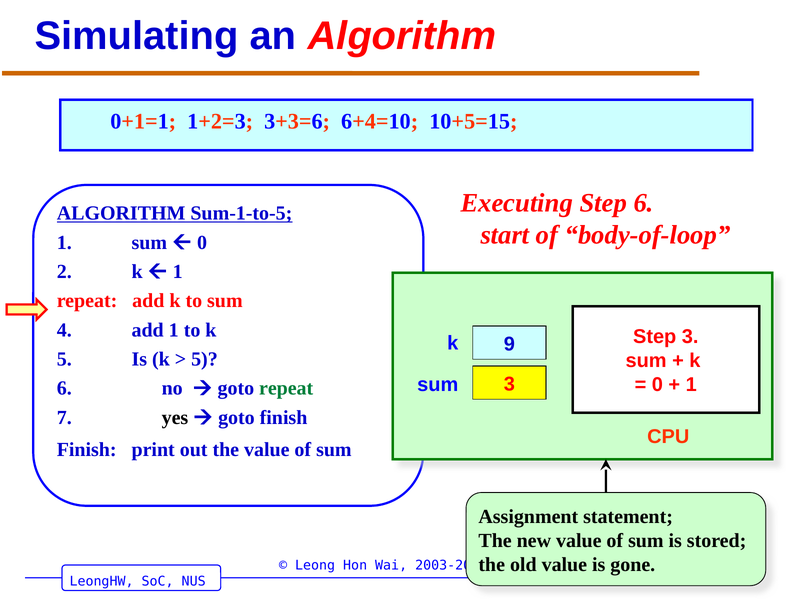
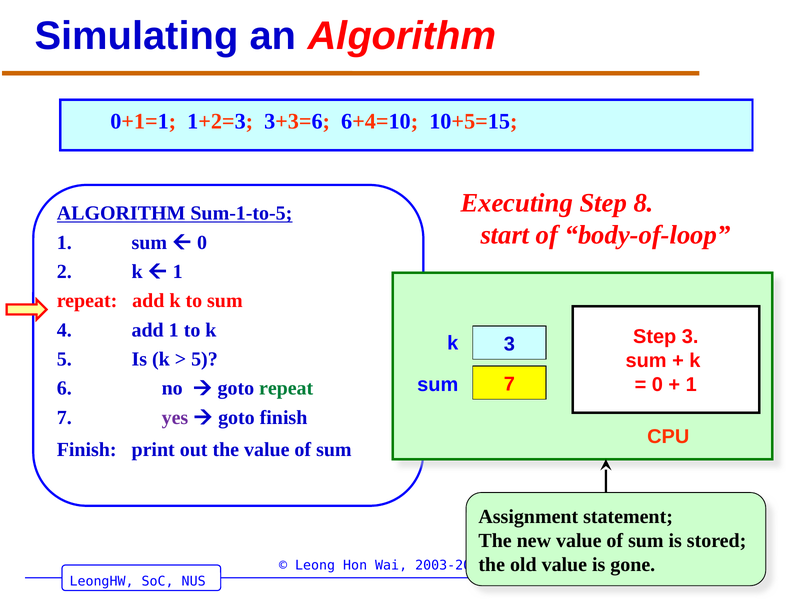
Step 6: 6 -> 8
k 9: 9 -> 3
sum 3: 3 -> 7
yes colour: black -> purple
